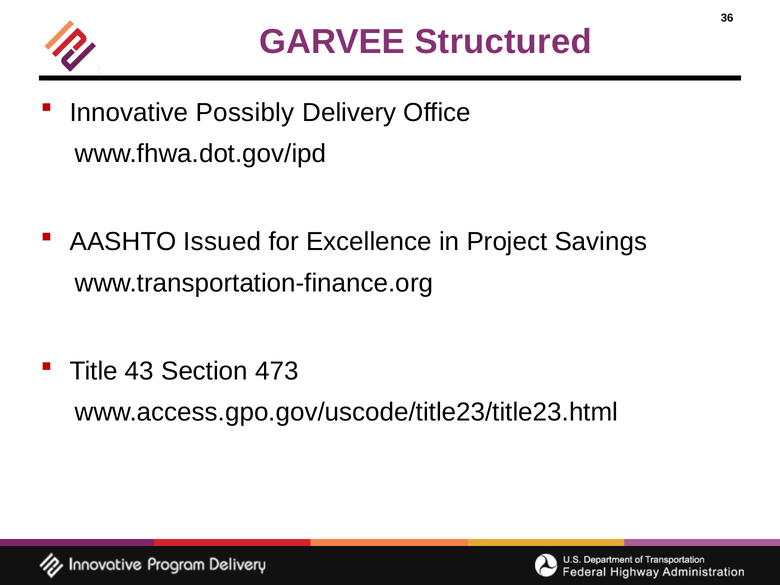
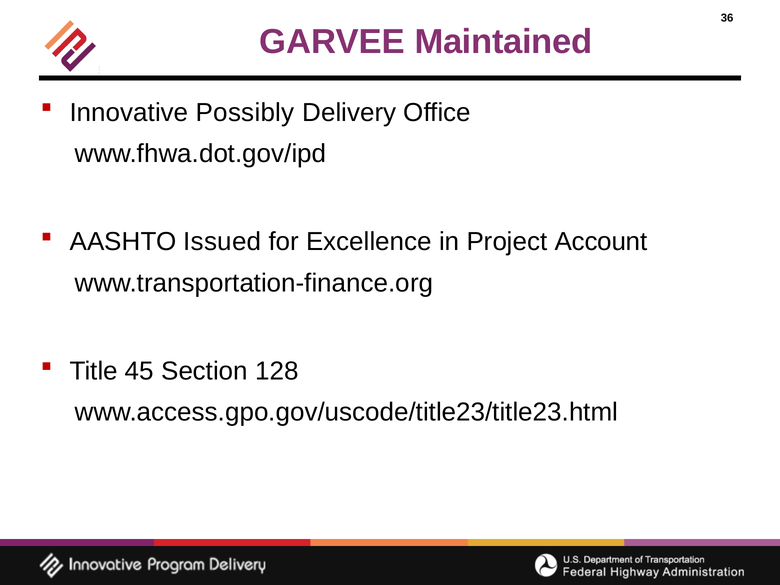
Structured: Structured -> Maintained
Savings: Savings -> Account
43: 43 -> 45
473: 473 -> 128
